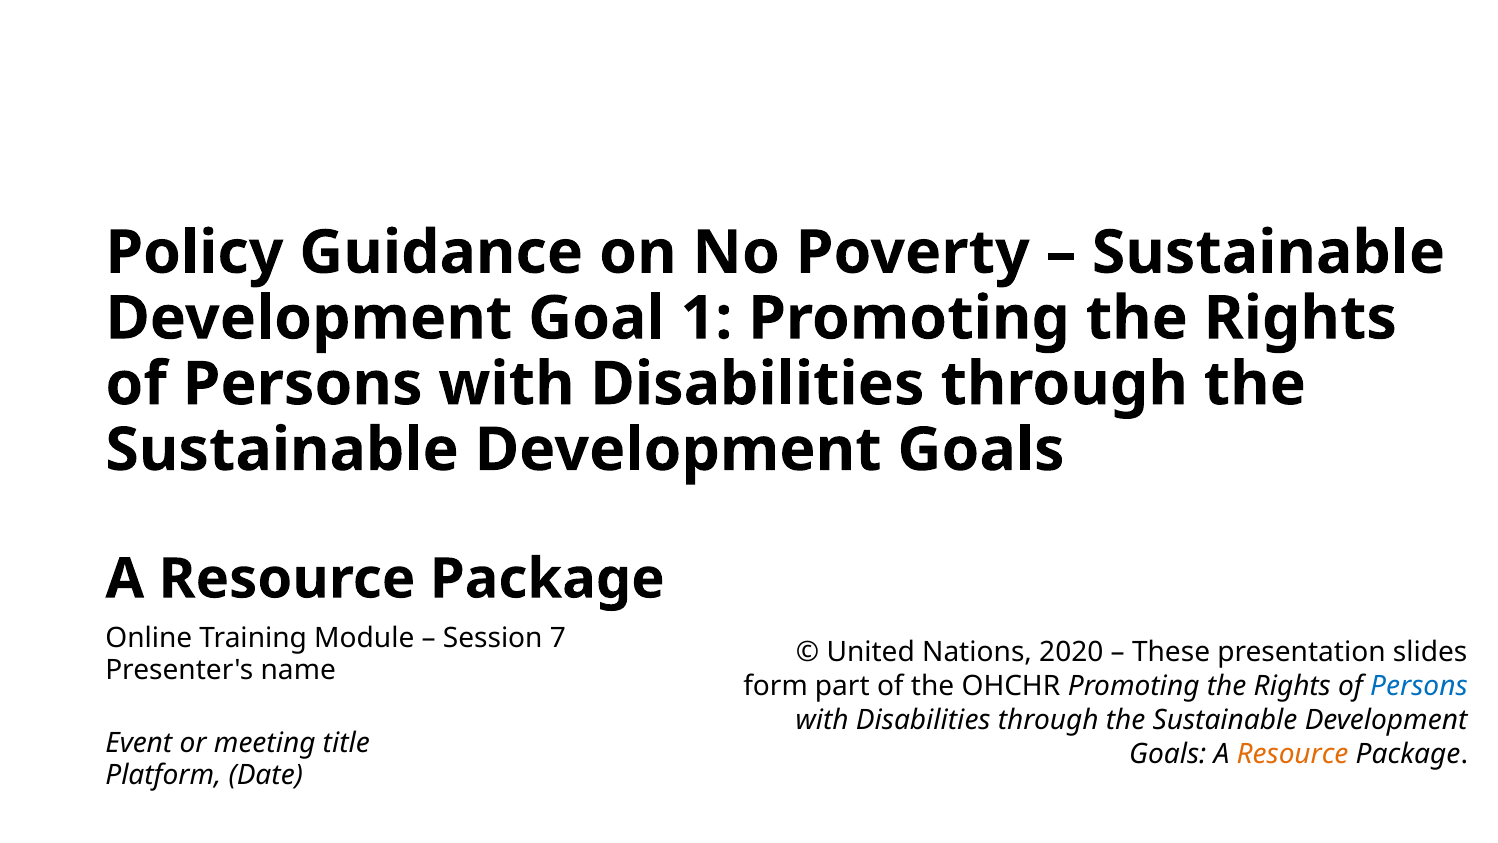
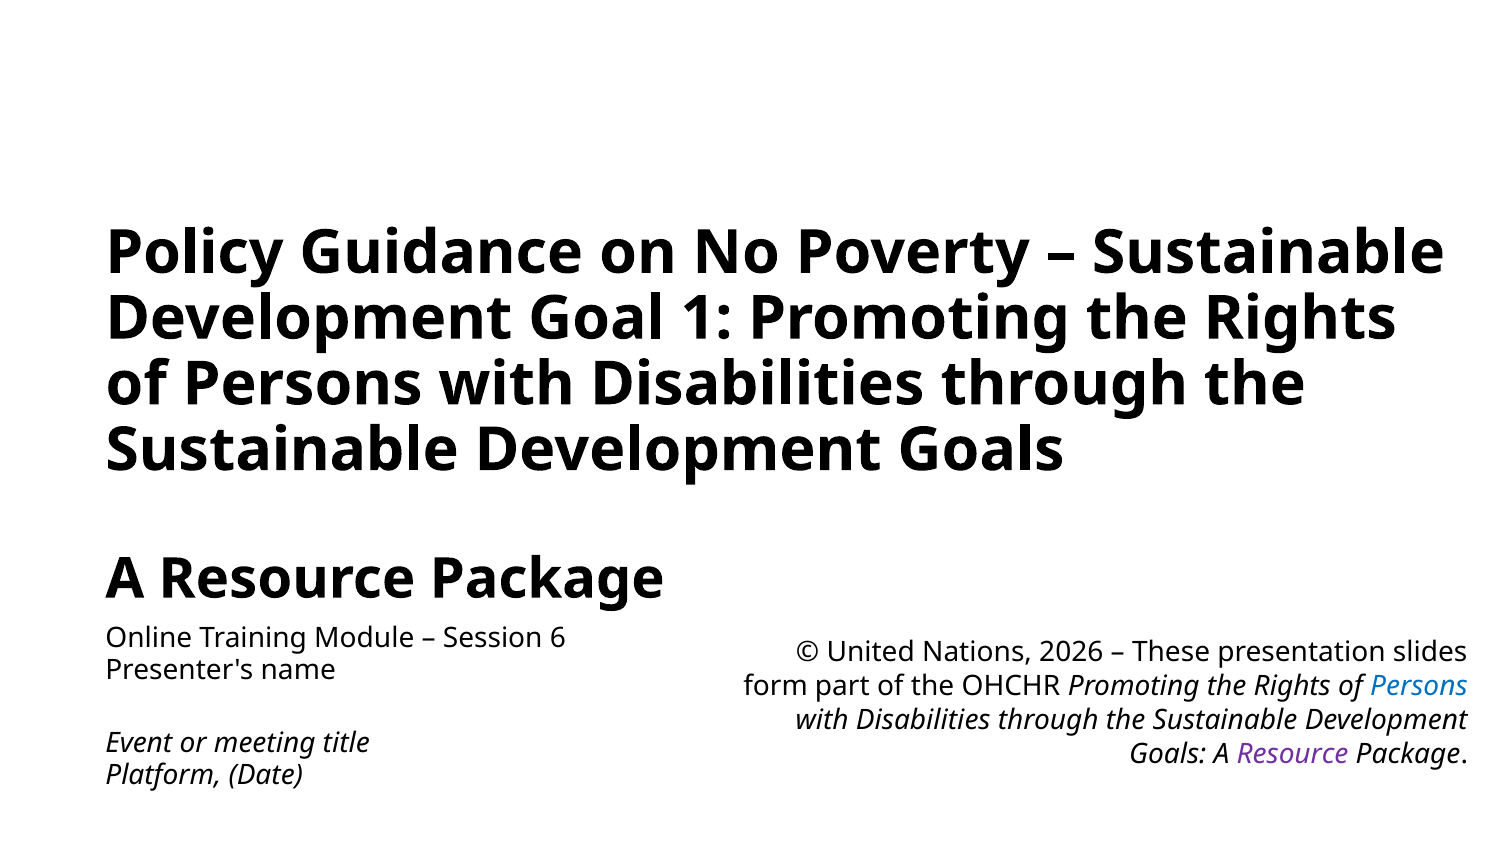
7: 7 -> 6
2020: 2020 -> 2026
Resource at (1293, 754) colour: orange -> purple
